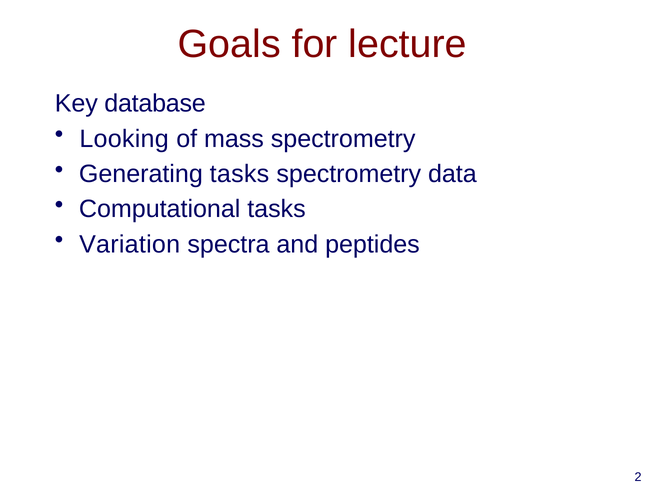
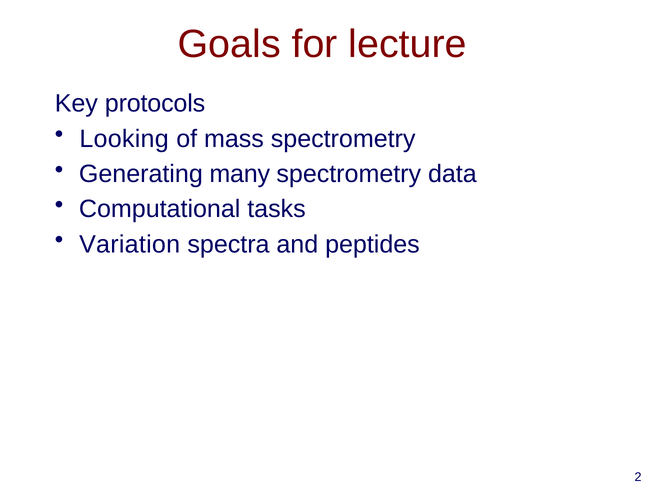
database: database -> protocols
Generating tasks: tasks -> many
